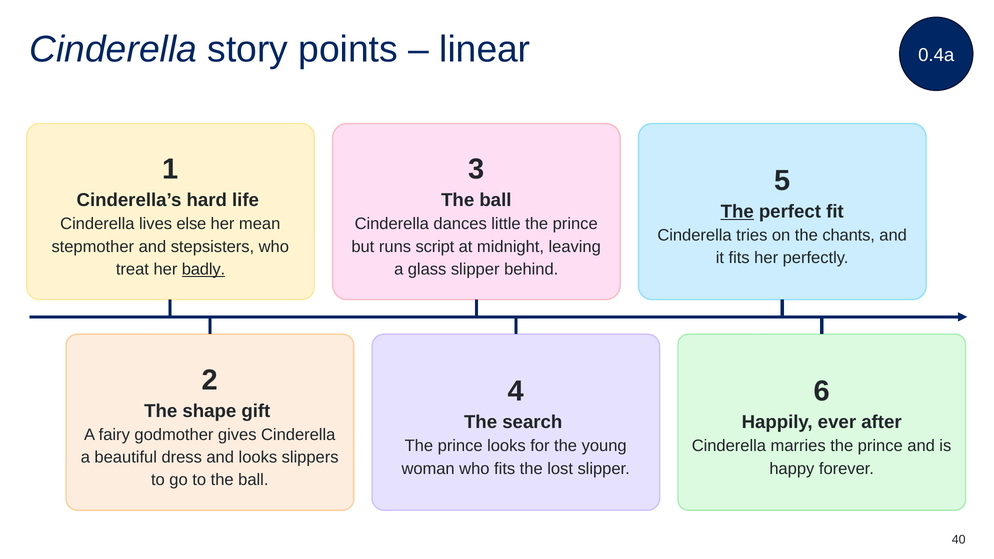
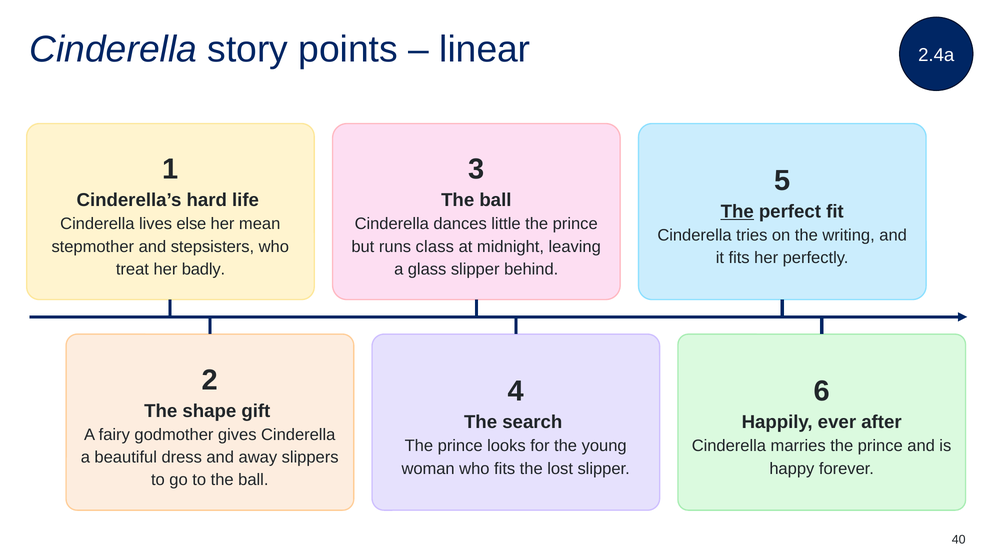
0.4a: 0.4a -> 2.4a
chants: chants -> writing
script: script -> class
badly underline: present -> none
and looks: looks -> away
